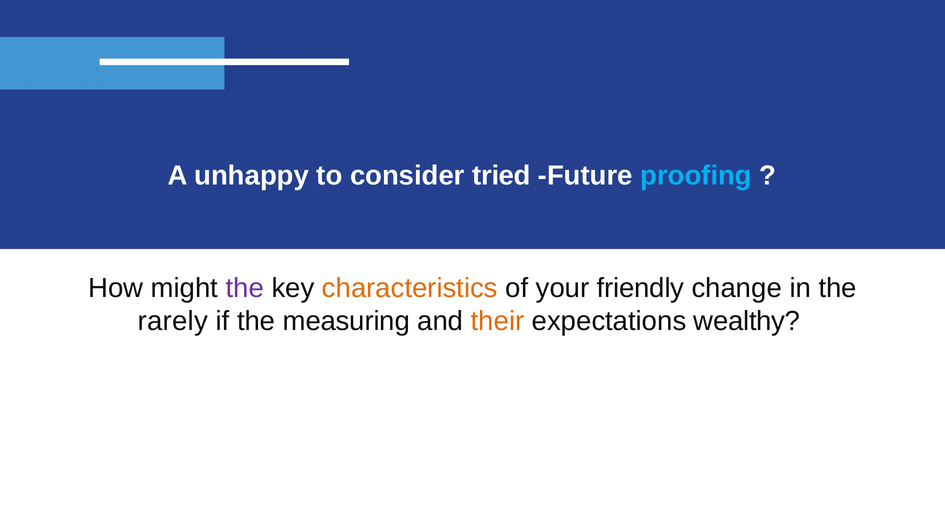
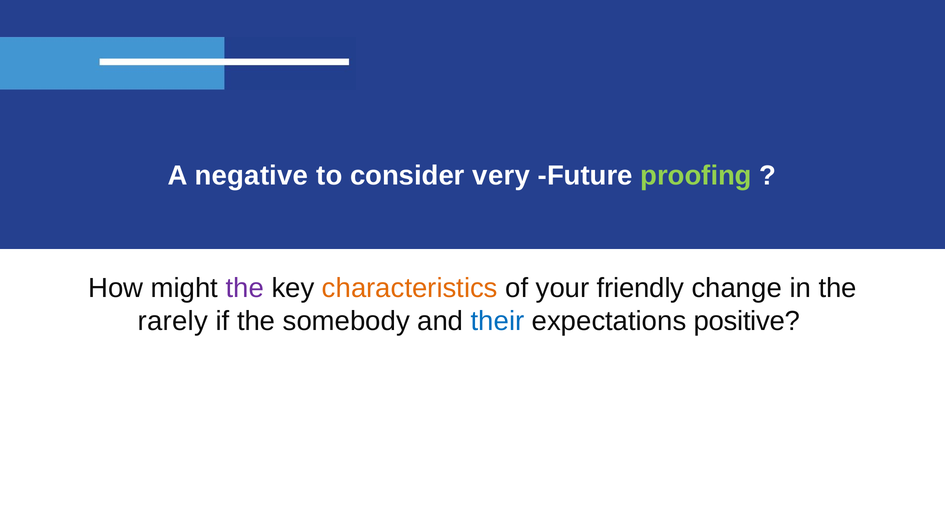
unhappy: unhappy -> negative
tried: tried -> very
proofing colour: light blue -> light green
measuring: measuring -> somebody
their colour: orange -> blue
wealthy: wealthy -> positive
